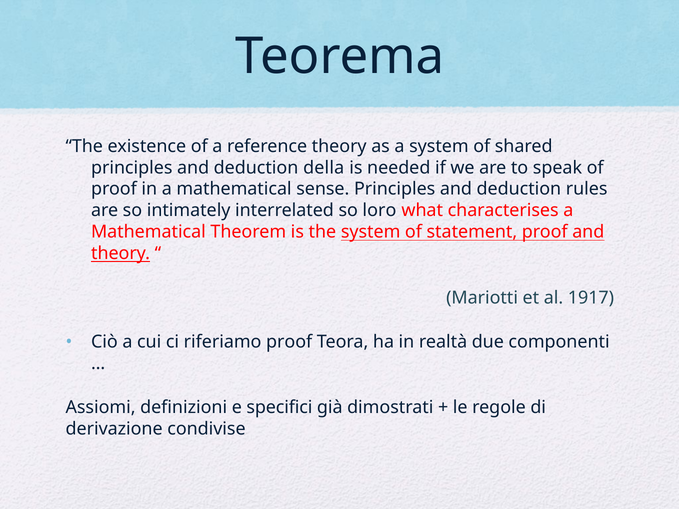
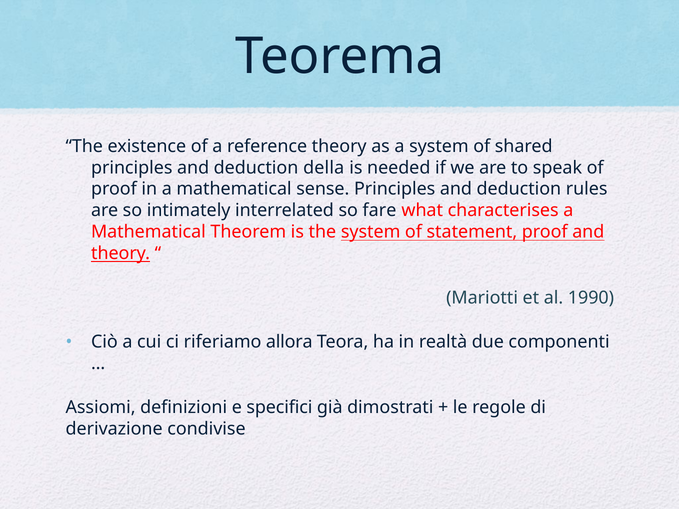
loro: loro -> fare
1917: 1917 -> 1990
riferiamo proof: proof -> allora
